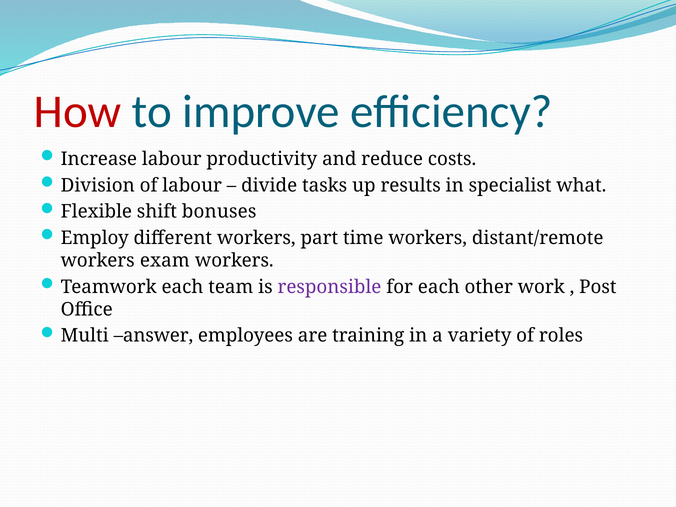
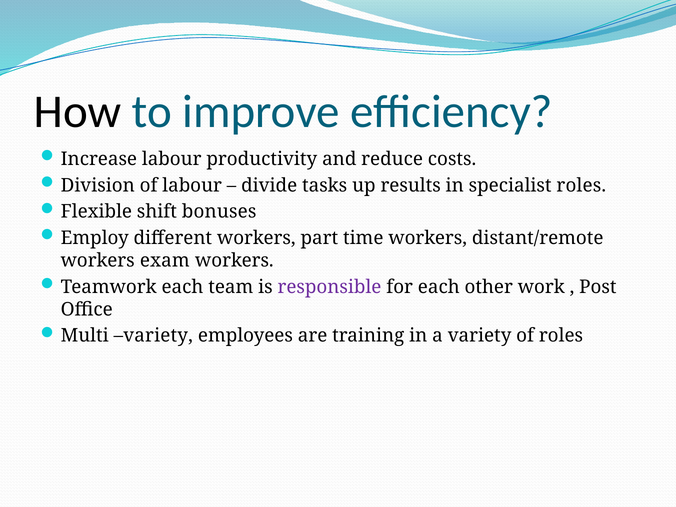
How colour: red -> black
specialist what: what -> roles
Multi answer: answer -> variety
